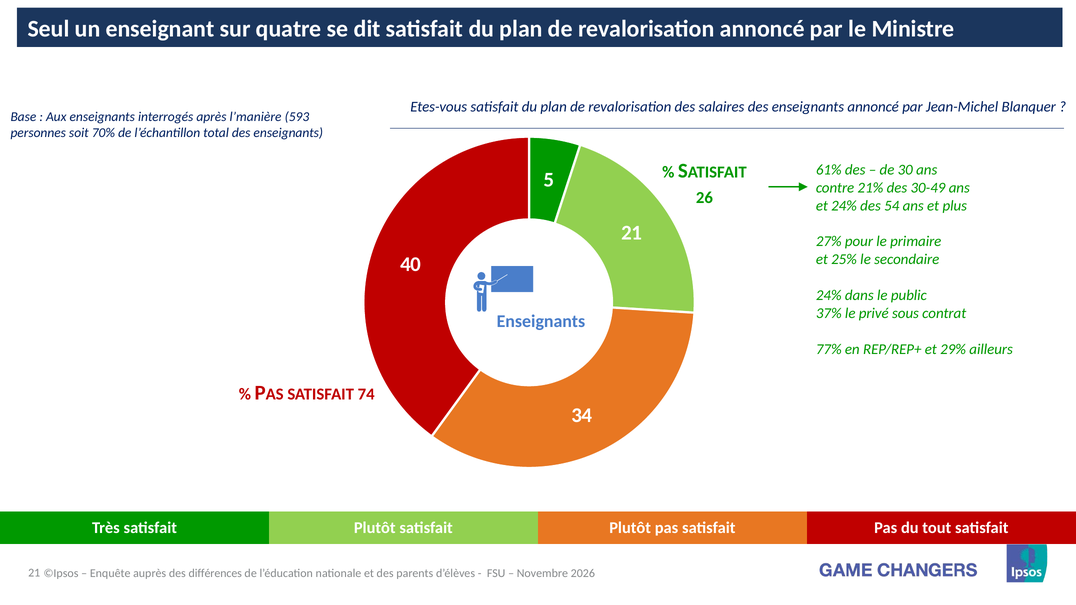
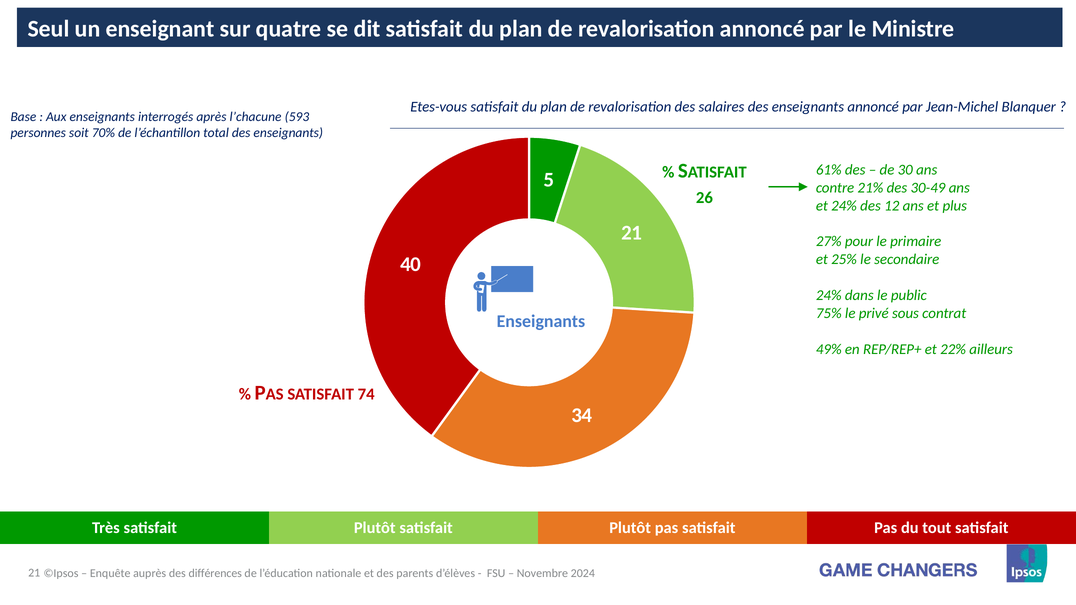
l’manière: l’manière -> l’chacune
54: 54 -> 12
37%: 37% -> 75%
77%: 77% -> 49%
29%: 29% -> 22%
2026: 2026 -> 2024
